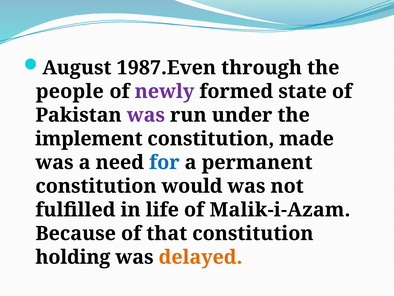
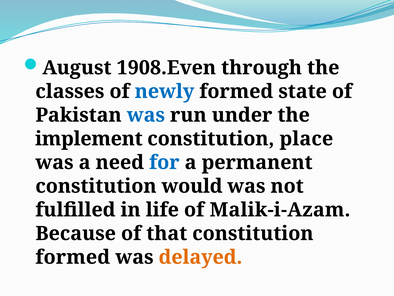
1987.Even: 1987.Even -> 1908.Even
people: people -> classes
newly colour: purple -> blue
was at (146, 115) colour: purple -> blue
made: made -> place
holding at (73, 257): holding -> formed
